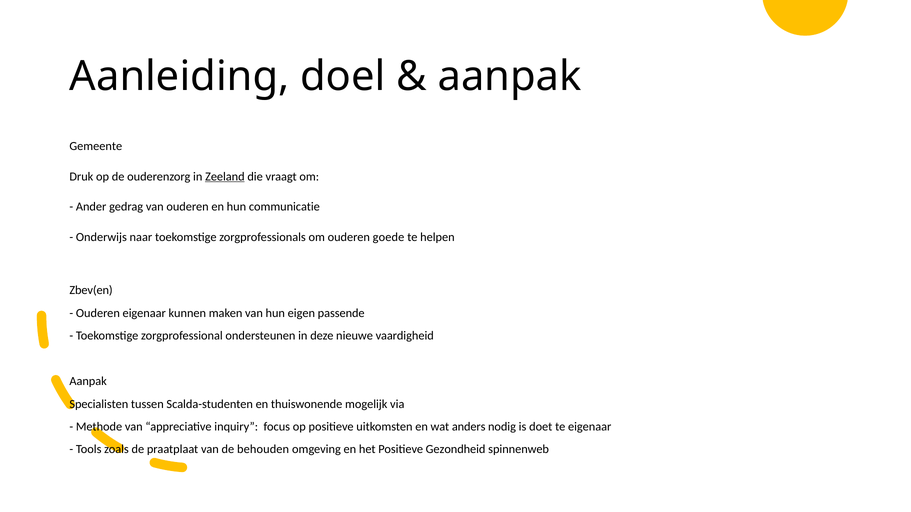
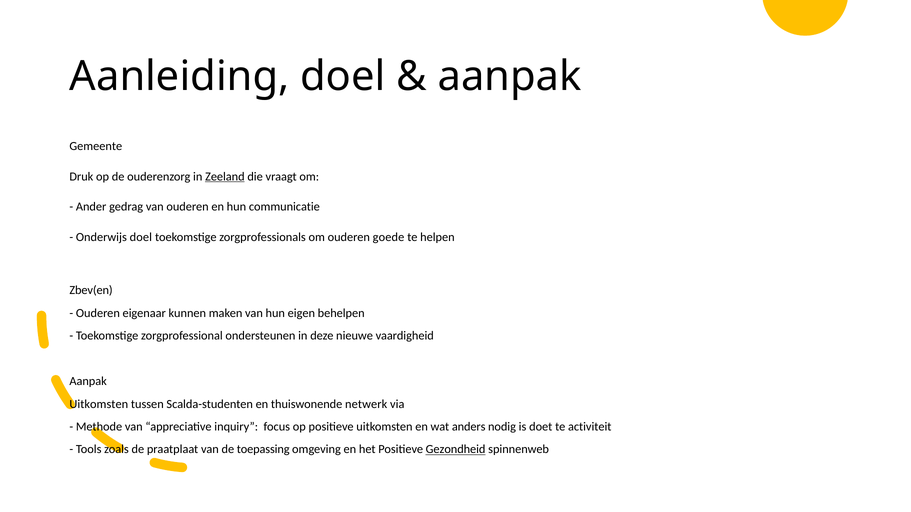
Onderwijs naar: naar -> doel
passende: passende -> behelpen
Specialisten at (99, 404): Specialisten -> Uitkomsten
mogelijk: mogelijk -> netwerk
te eigenaar: eigenaar -> activiteit
behouden: behouden -> toepassing
Gezondheid underline: none -> present
